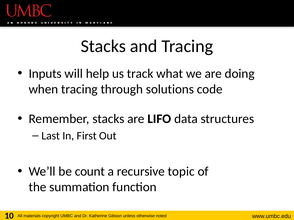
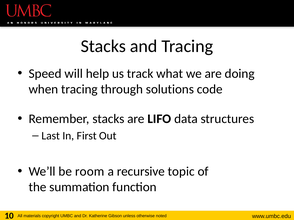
Inputs: Inputs -> Speed
count: count -> room
